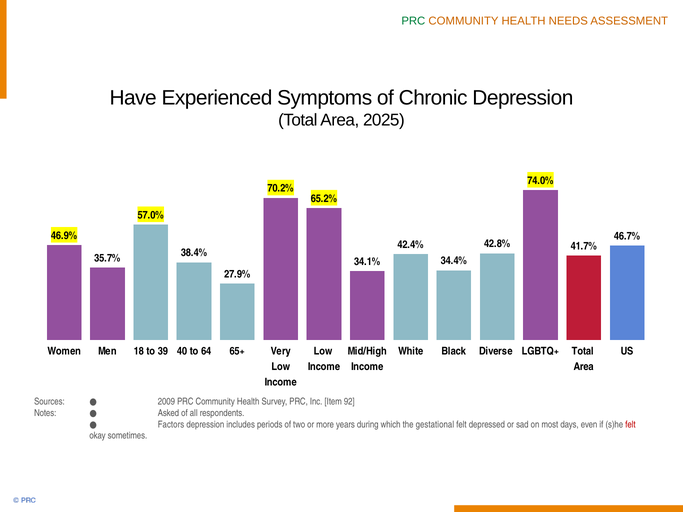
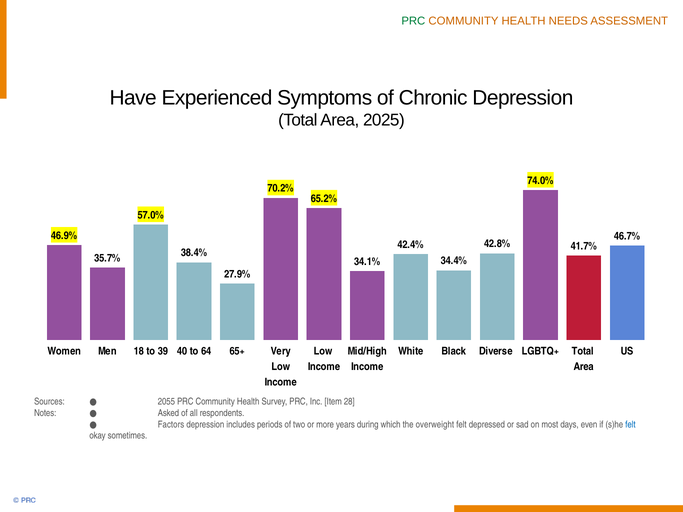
2009: 2009 -> 2055
92: 92 -> 28
gestational: gestational -> overweight
felt at (630, 425) colour: red -> blue
